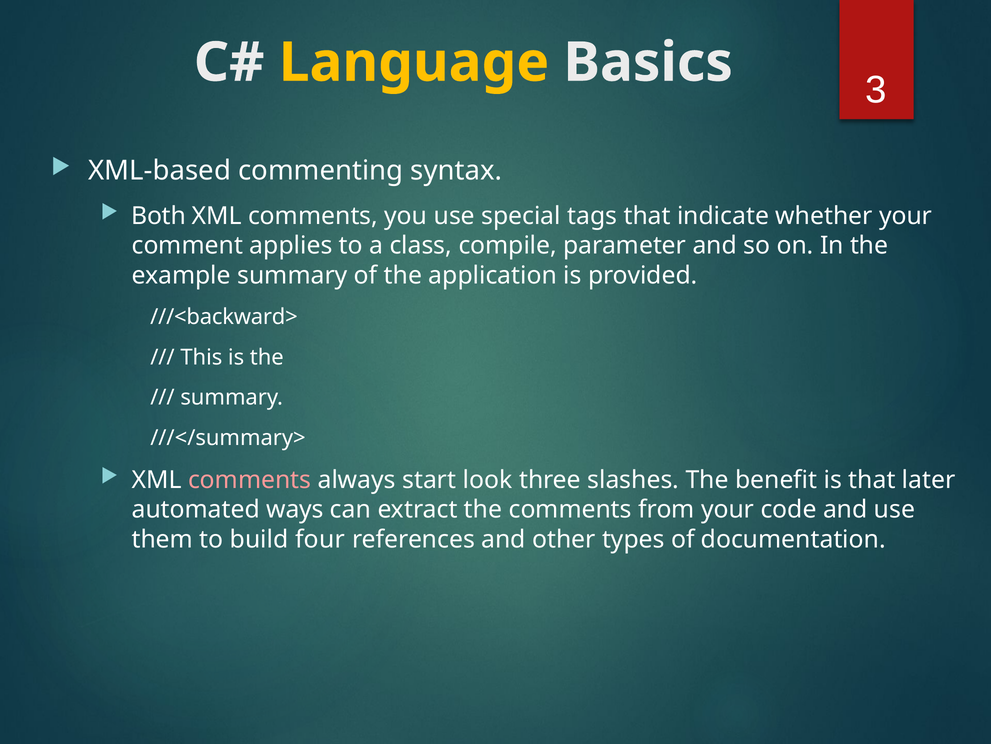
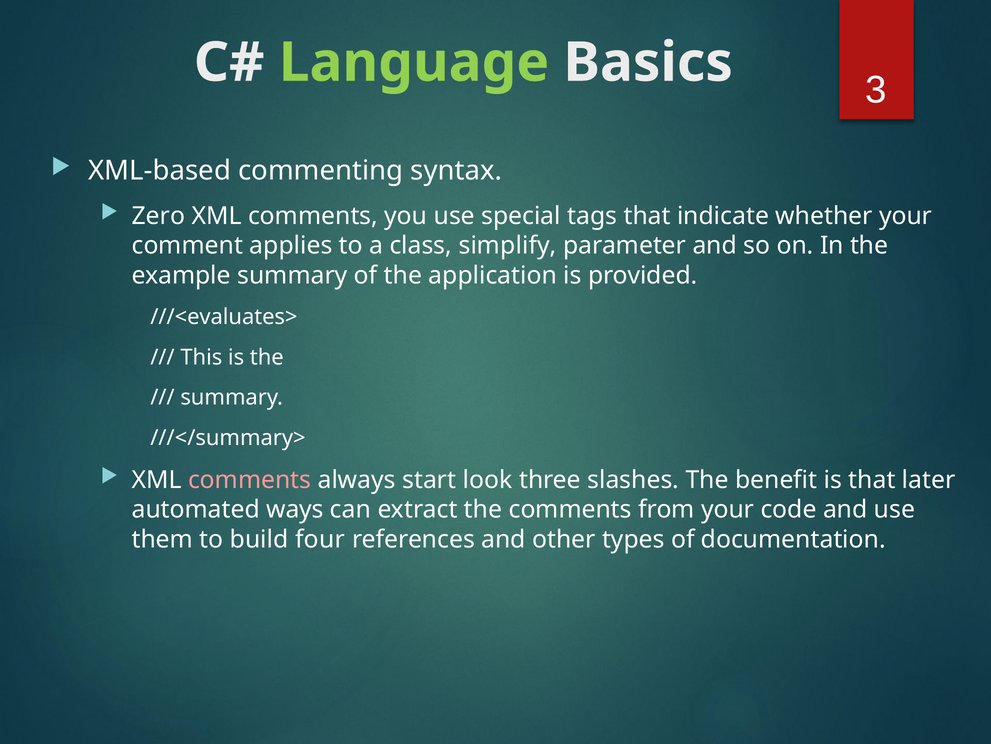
Language colour: yellow -> light green
Both: Both -> Zero
compile: compile -> simplify
///<backward>: ///<backward> -> ///<evaluates>
